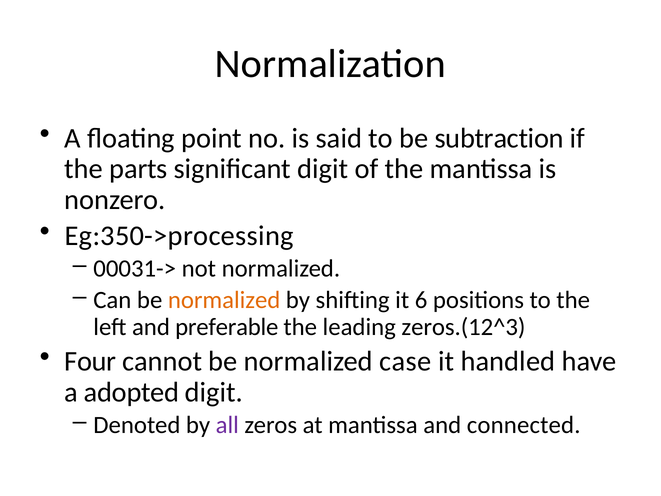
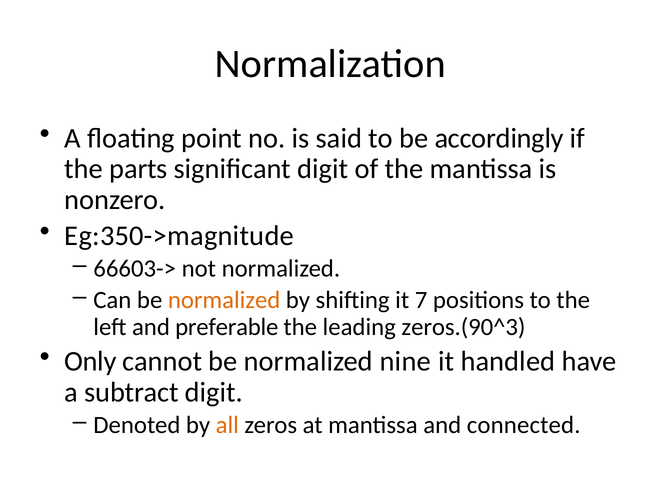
subtraction: subtraction -> accordingly
Eg:350->processing: Eg:350->processing -> Eg:350->magnitude
00031->: 00031-> -> 66603->
6: 6 -> 7
zeros.(12^3: zeros.(12^3 -> zeros.(90^3
Four: Four -> Only
case: case -> nine
adopted: adopted -> subtract
all colour: purple -> orange
